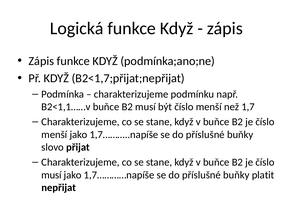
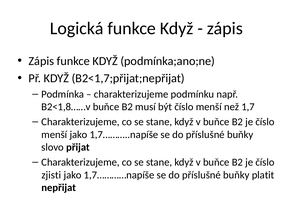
B2<1,1……v: B2<1,1……v -> B2<1,8……v
musí at (51, 175): musí -> zjisti
